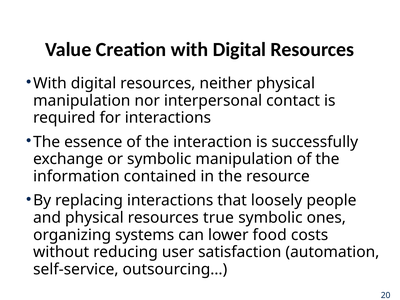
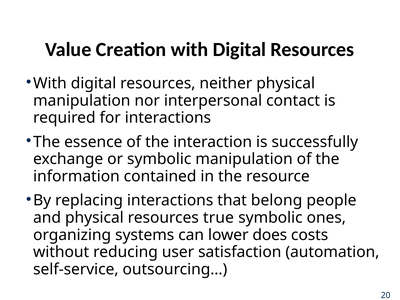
loosely: loosely -> belong
food: food -> does
